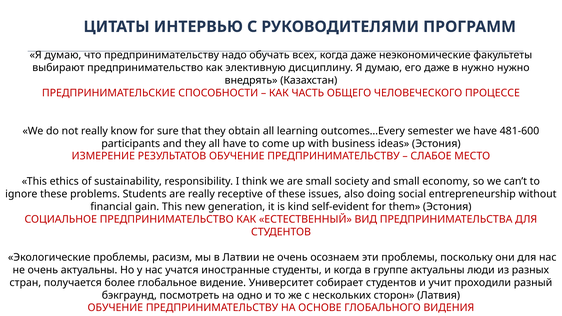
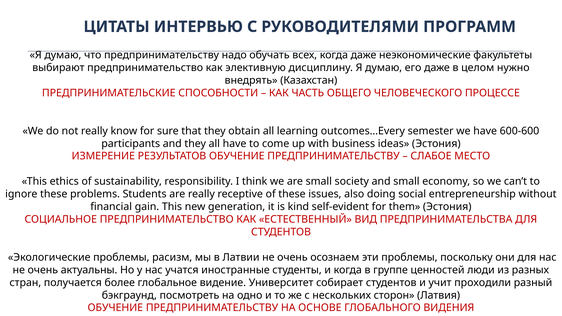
в нужно: нужно -> целом
481-600: 481-600 -> 600-600
группе актуальны: актуальны -> ценностей
